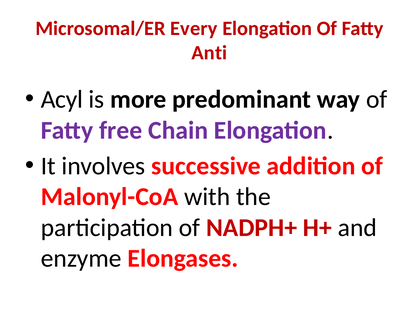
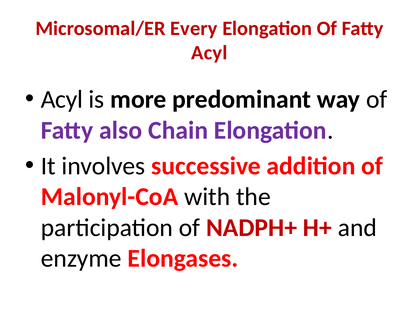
Anti at (209, 53): Anti -> Acyl
free: free -> also
